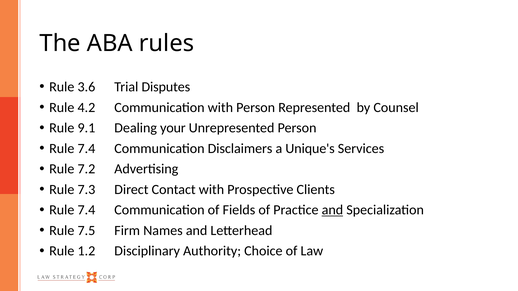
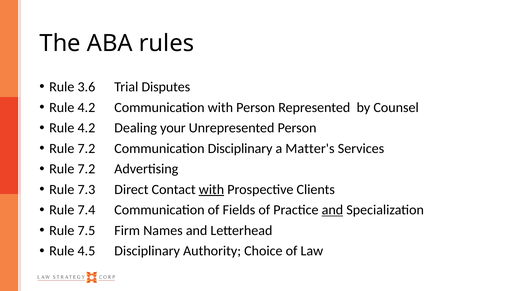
9.1 at (86, 128): 9.1 -> 4.2
7.4 at (86, 149): 7.4 -> 7.2
Communication Disclaimers: Disclaimers -> Disciplinary
Unique's: Unique's -> Matter's
with at (211, 190) underline: none -> present
1.2: 1.2 -> 4.5
